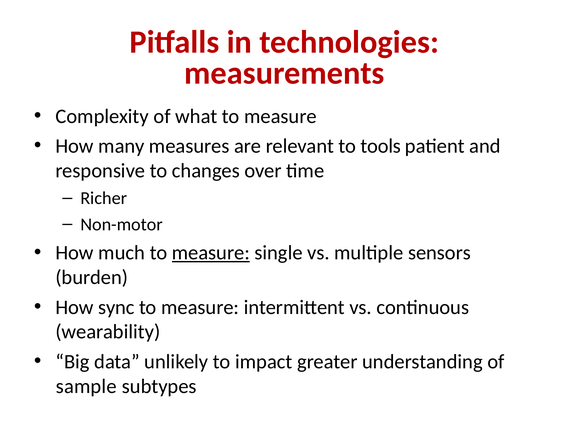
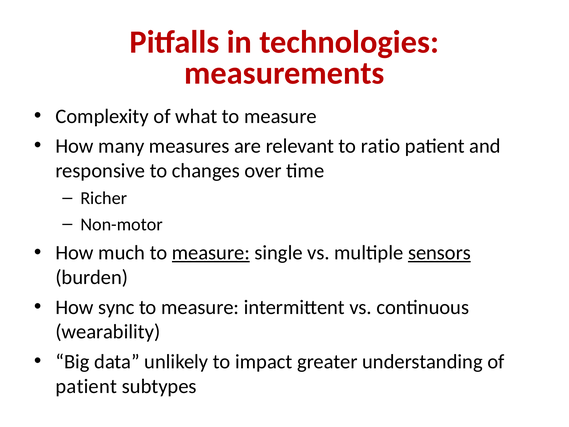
tools: tools -> ratio
sensors underline: none -> present
sample at (86, 386): sample -> patient
